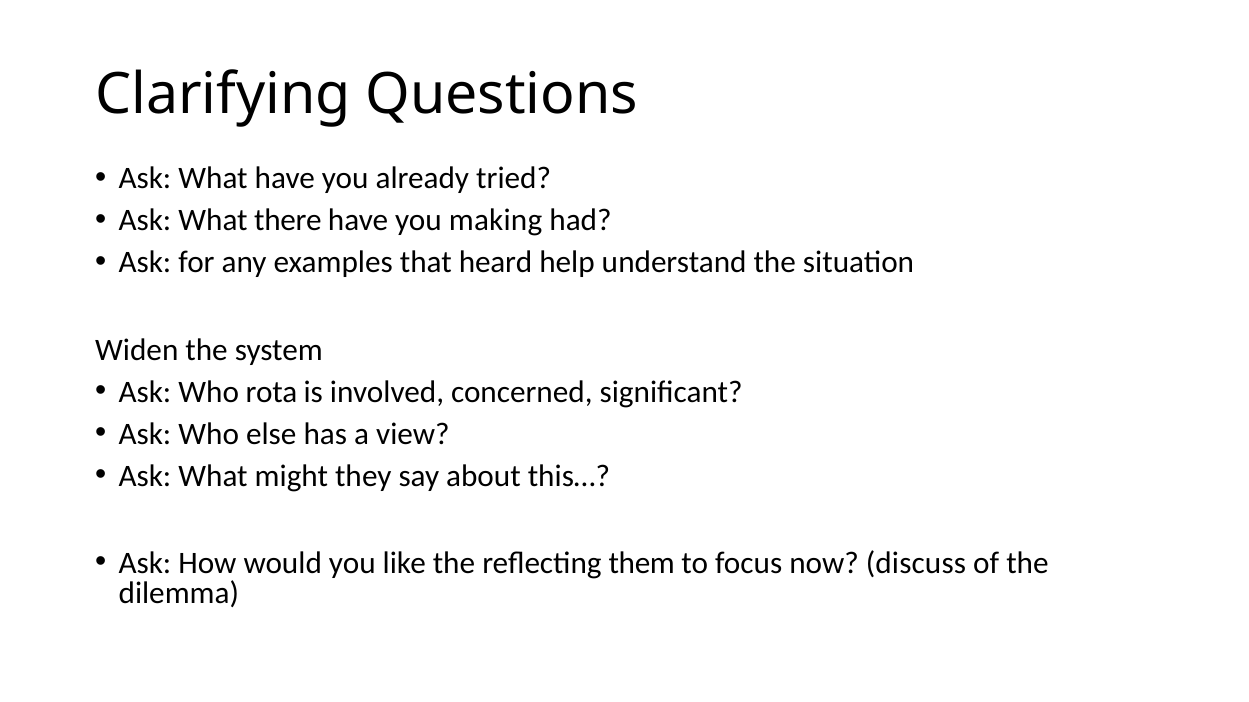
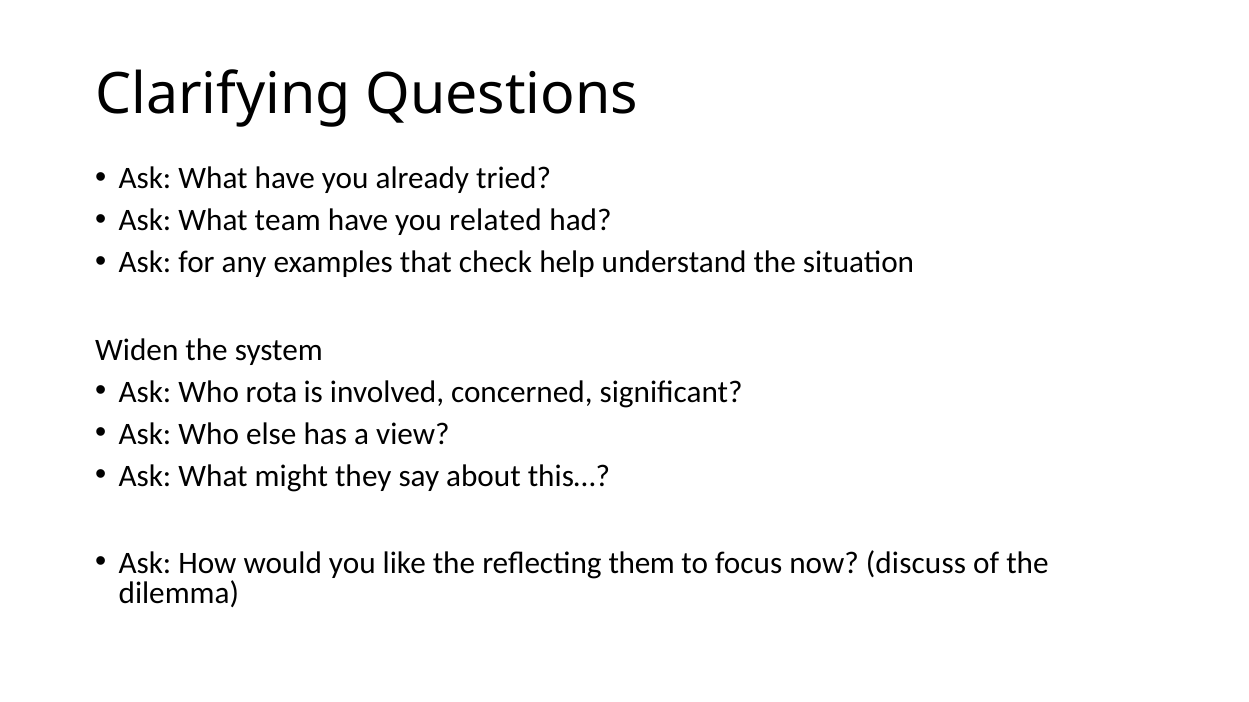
there: there -> team
making: making -> related
heard: heard -> check
